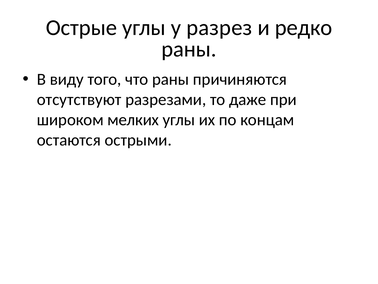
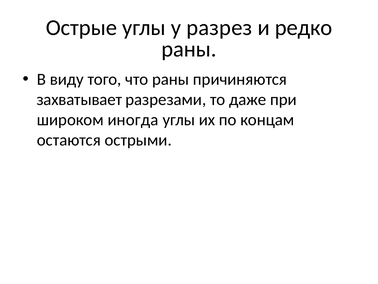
отсутствуют: отсутствуют -> захватывает
мелких: мелких -> иногда
